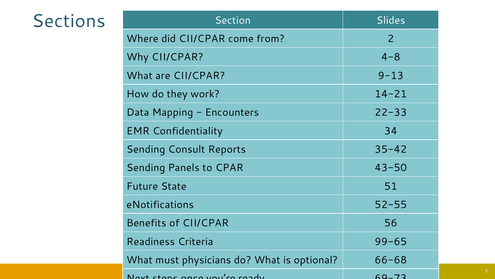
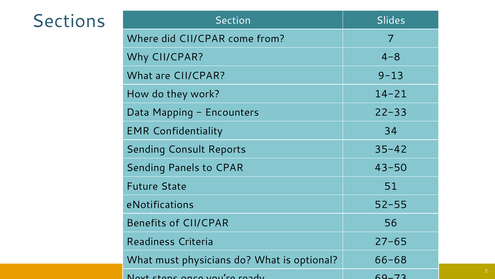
from 2: 2 -> 7
99-65: 99-65 -> 27-65
